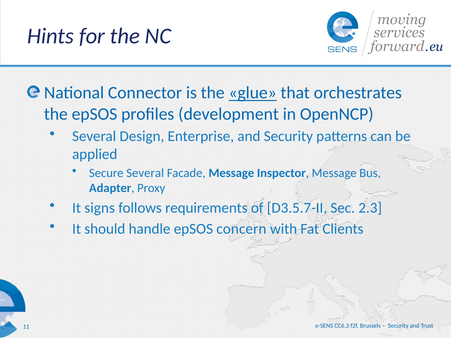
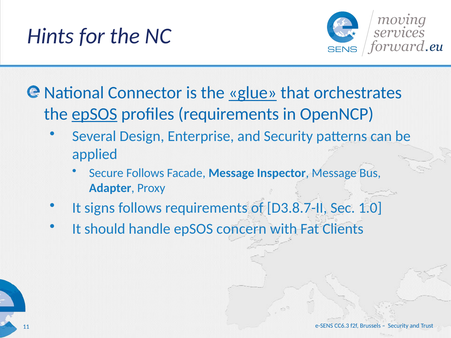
epSOS at (94, 114) underline: none -> present
profiles development: development -> requirements
Secure Several: Several -> Follows
D3.5.7-II: D3.5.7-II -> D3.8.7-II
2.3: 2.3 -> 1.0
